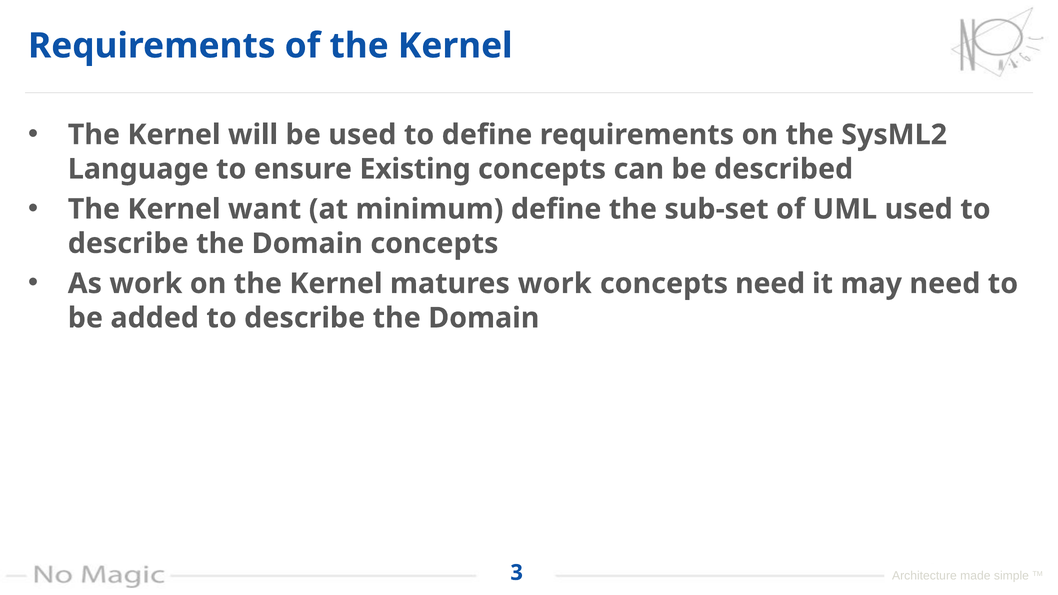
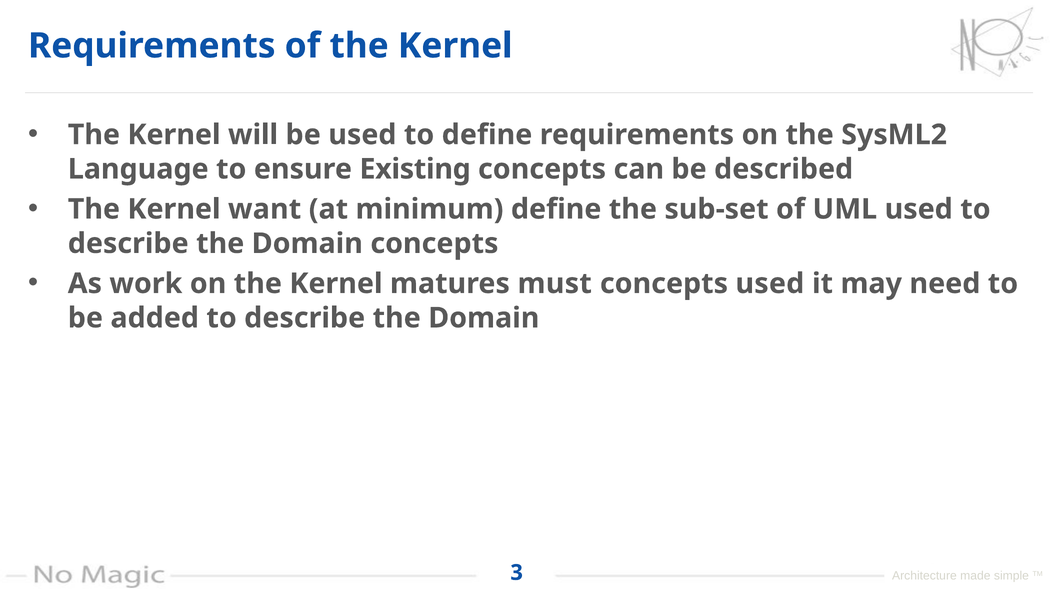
matures work: work -> must
concepts need: need -> used
